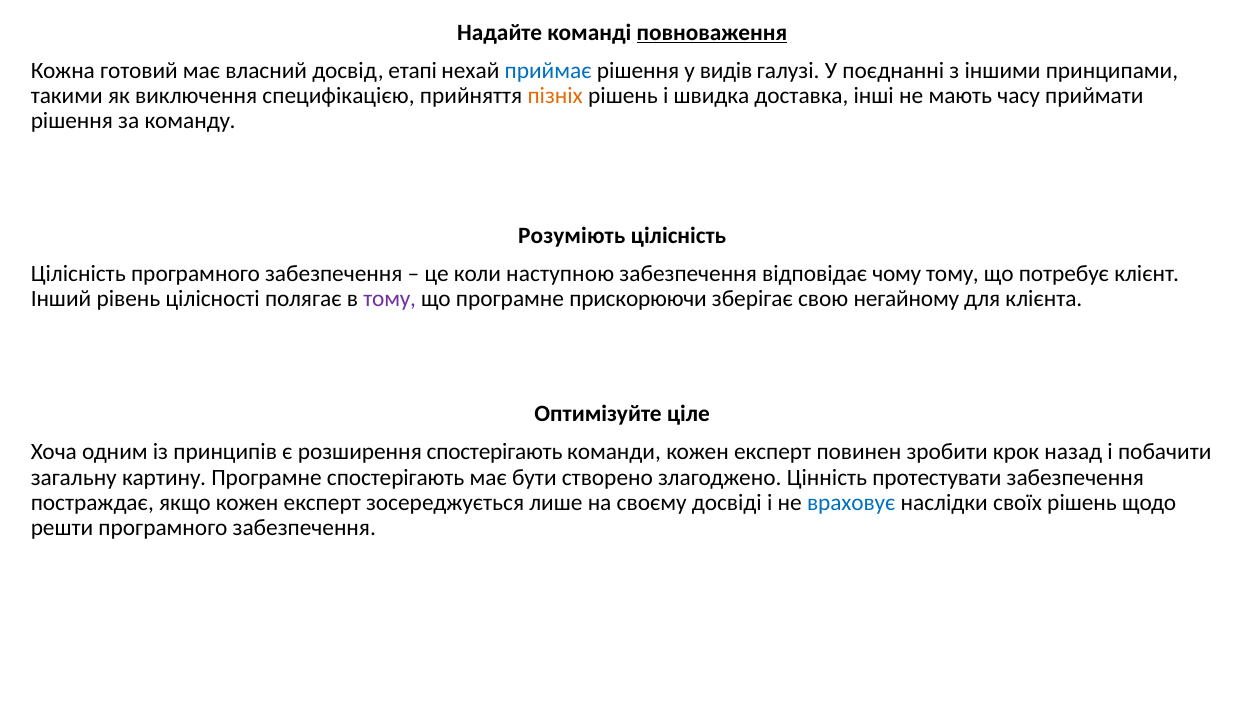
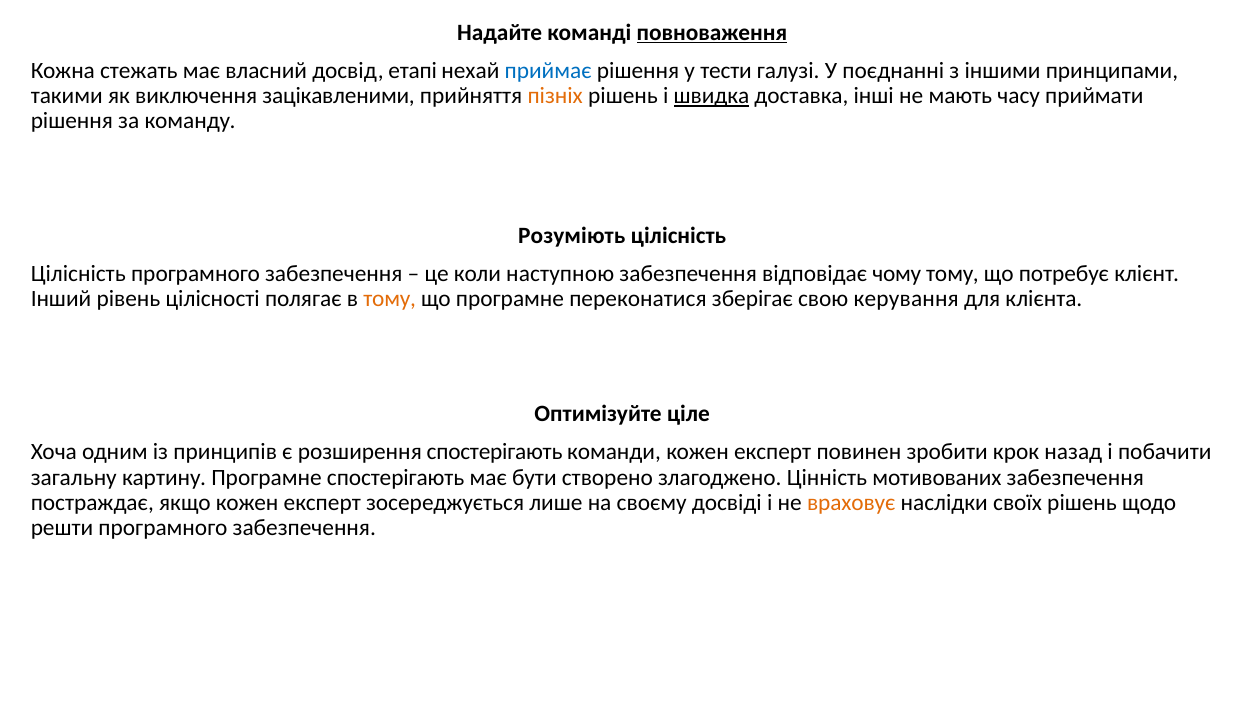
готовий: готовий -> стежать
видів: видів -> тести
специфікацією: специфікацією -> зацікавленими
швидка underline: none -> present
тому at (390, 299) colour: purple -> orange
прискорюючи: прискорюючи -> переконатися
негайному: негайному -> керування
протестувати: протестувати -> мотивованих
враховує colour: blue -> orange
